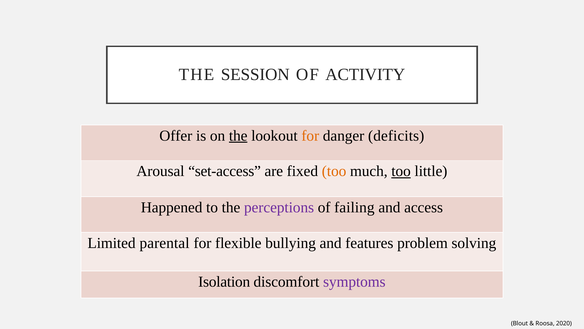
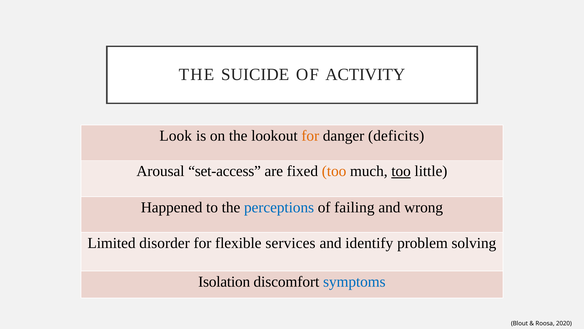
SESSION: SESSION -> SUICIDE
Offer: Offer -> Look
the at (238, 136) underline: present -> none
perceptions colour: purple -> blue
access: access -> wrong
parental: parental -> disorder
bullying: bullying -> services
features: features -> identify
symptoms colour: purple -> blue
